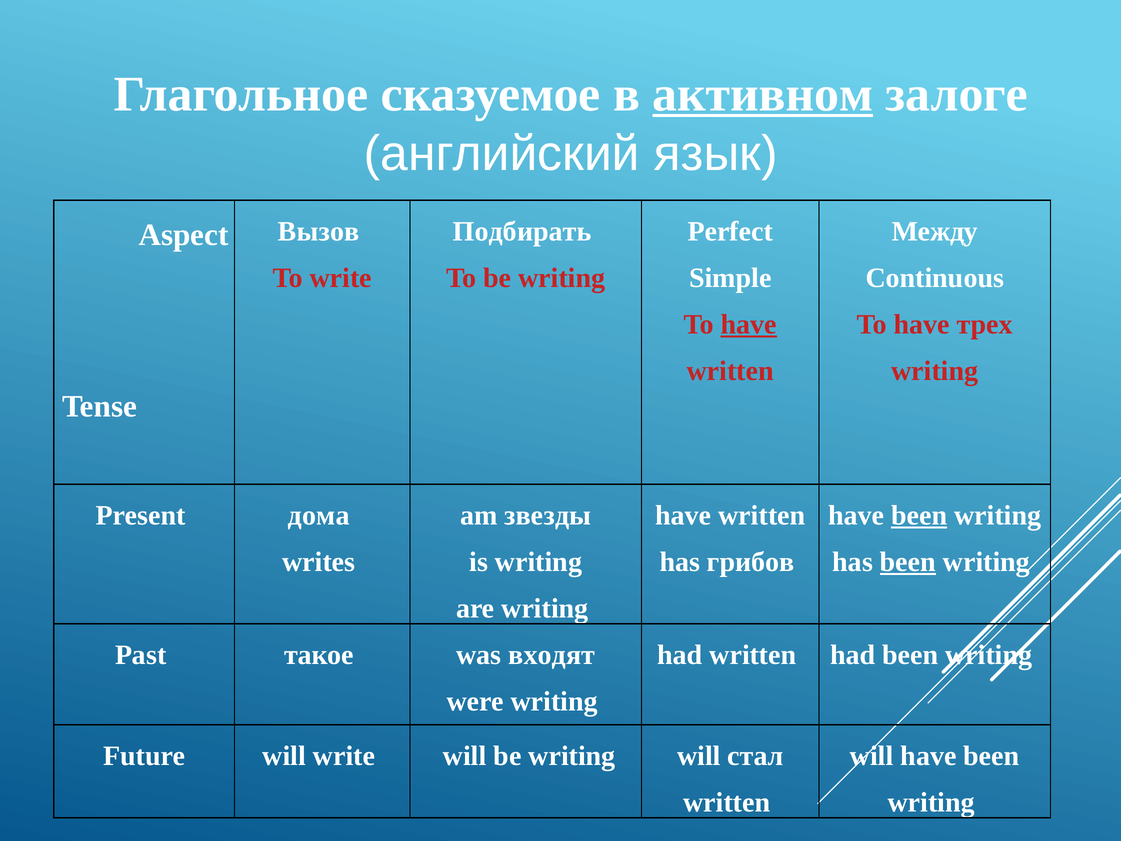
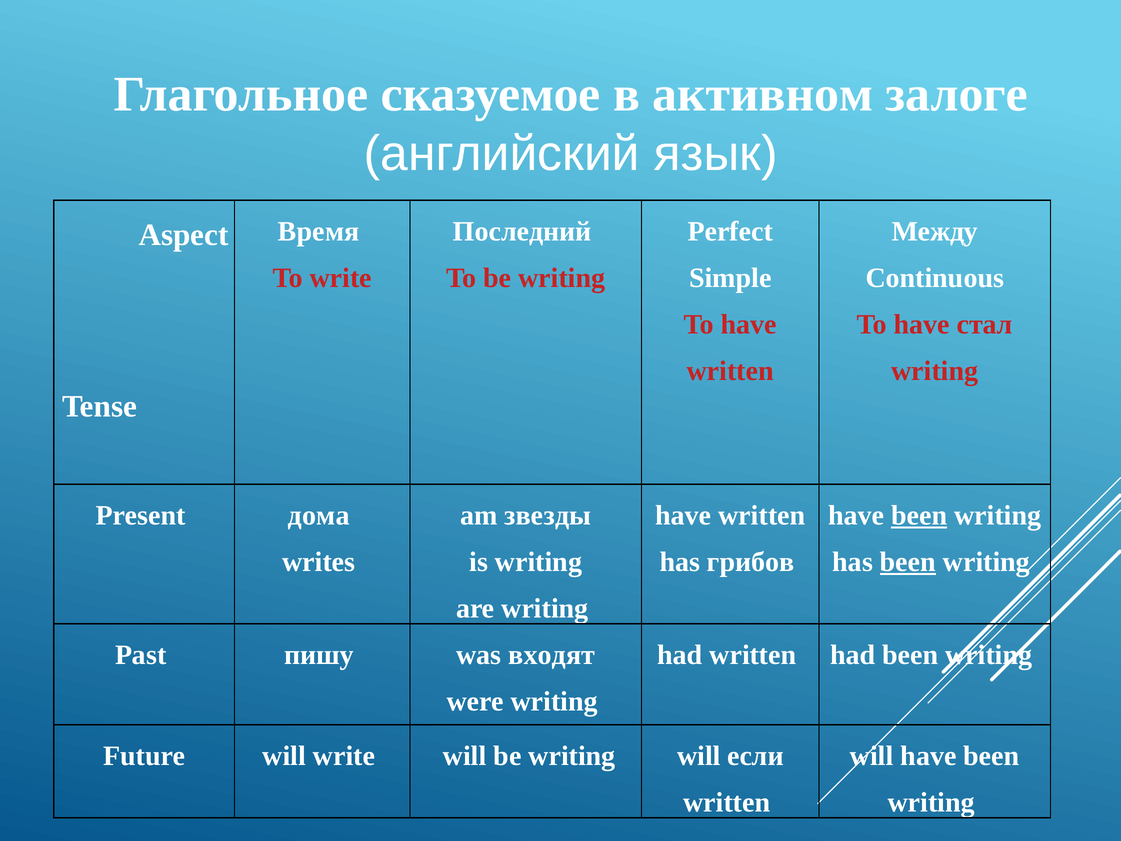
активном underline: present -> none
Вызов: Вызов -> Время
Подбирать: Подбирать -> Последний
have at (749, 324) underline: present -> none
трех: трех -> стал
такое: такое -> пишу
стал: стал -> если
